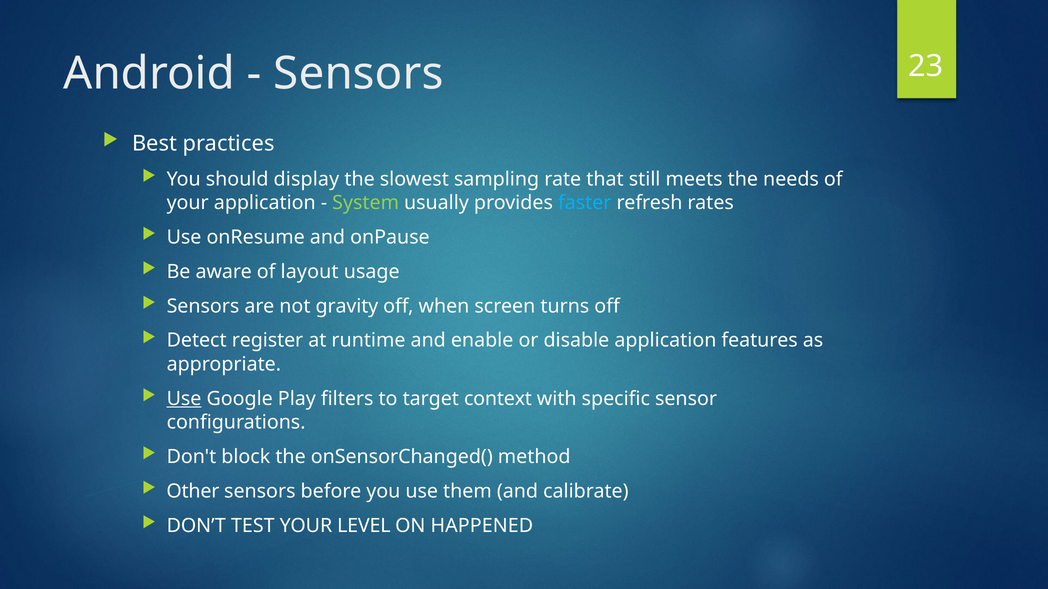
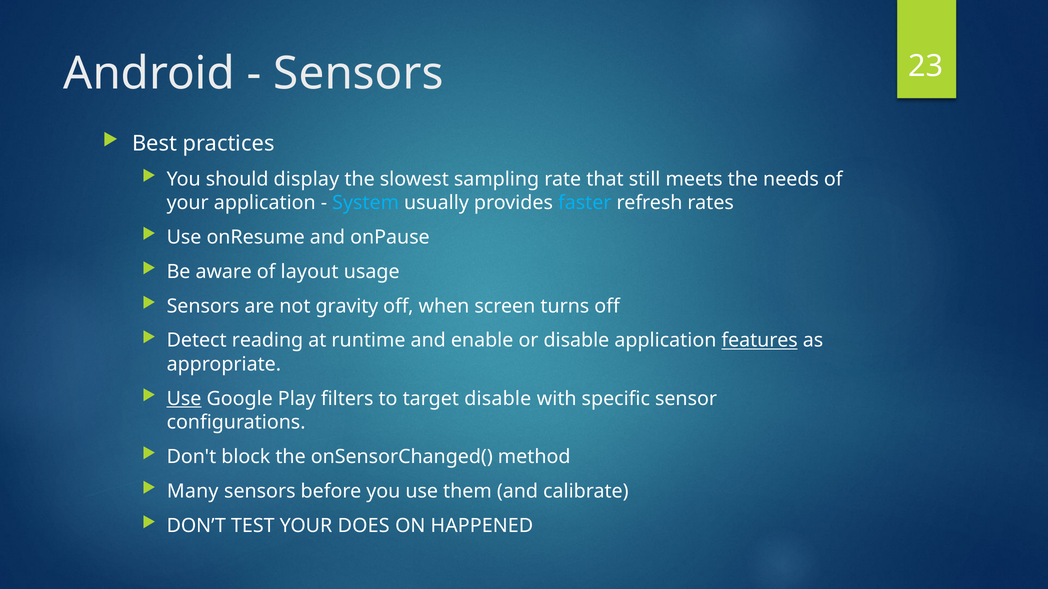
System colour: light green -> light blue
register: register -> reading
features underline: none -> present
target context: context -> disable
Other: Other -> Many
LEVEL: LEVEL -> DOES
